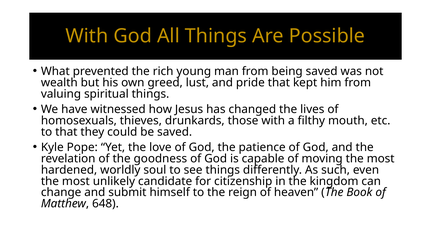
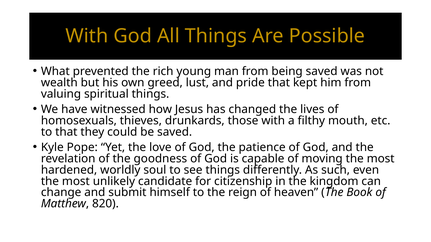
648: 648 -> 820
